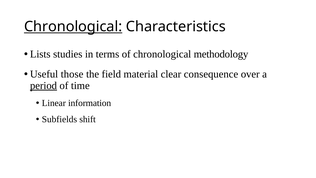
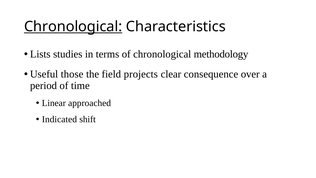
material: material -> projects
period underline: present -> none
information: information -> approached
Subfields: Subfields -> Indicated
